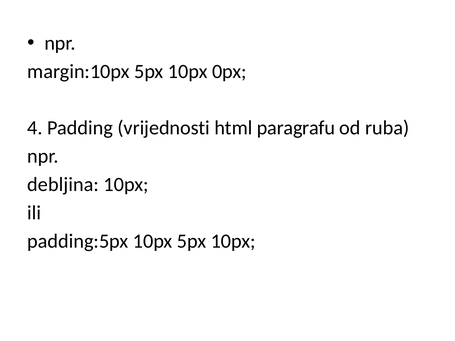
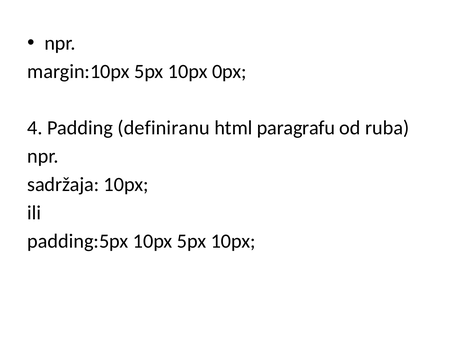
vrijednosti: vrijednosti -> definiranu
debljina: debljina -> sadržaja
